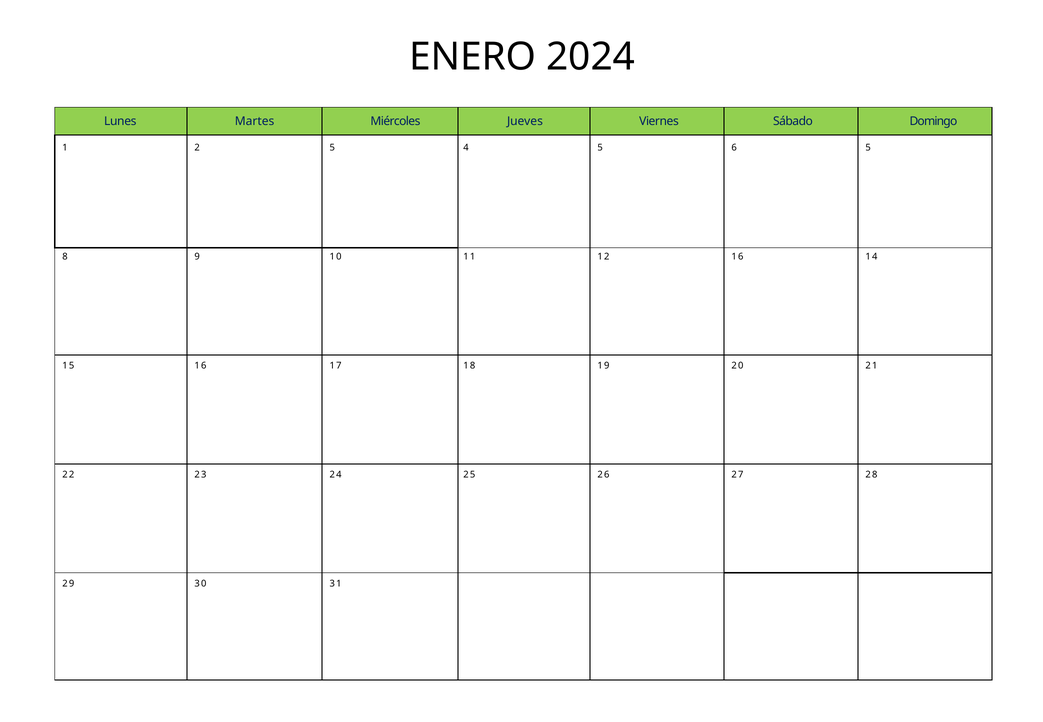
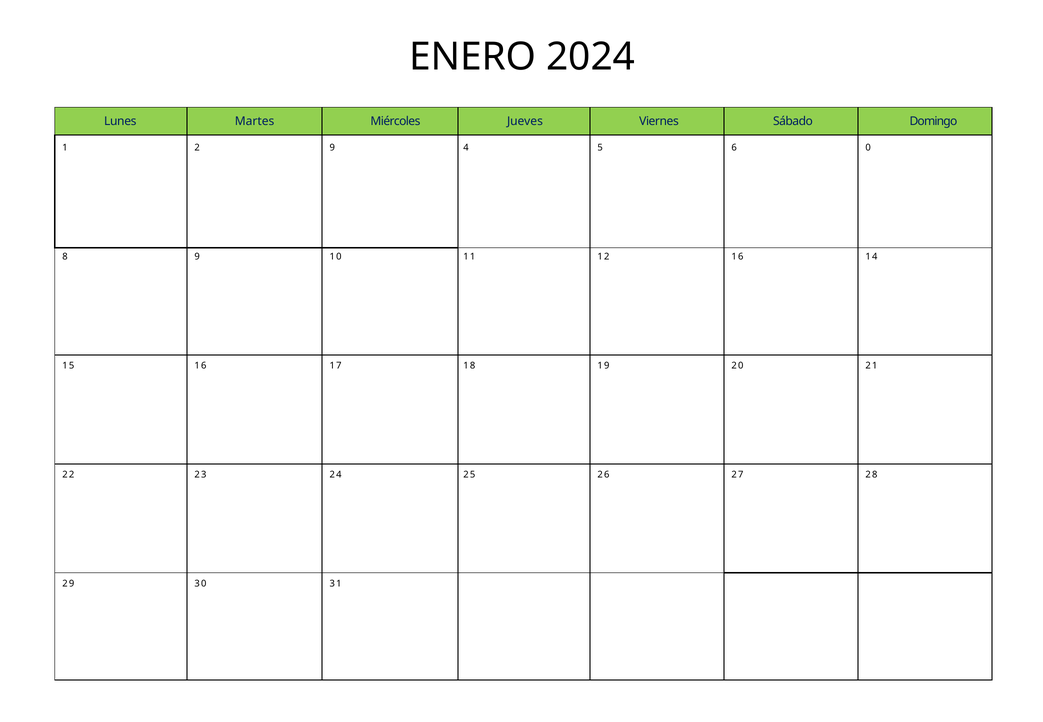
2 5: 5 -> 9
6 5: 5 -> 0
